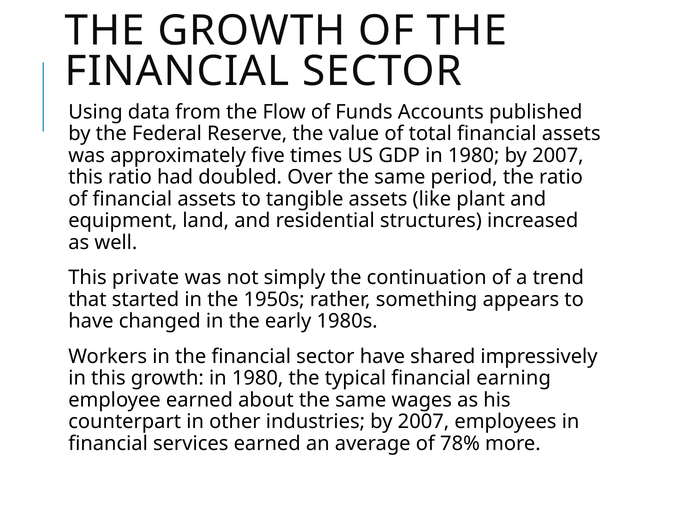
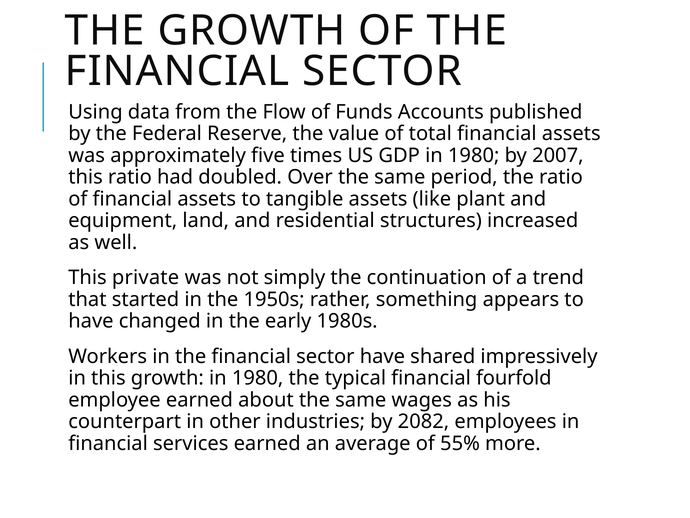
earning: earning -> fourfold
industries by 2007: 2007 -> 2082
78%: 78% -> 55%
